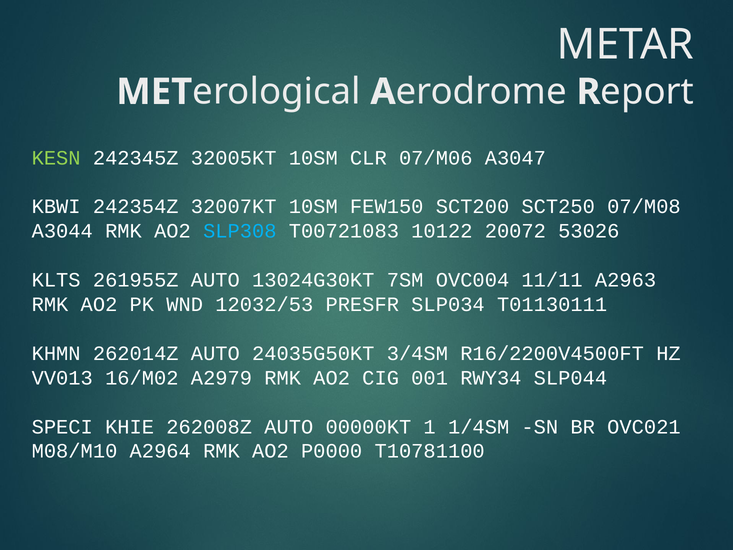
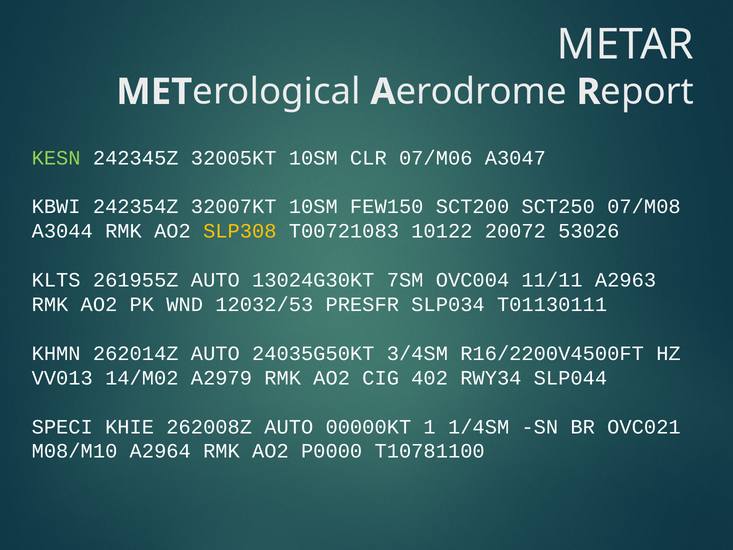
SLP308 colour: light blue -> yellow
16/M02: 16/M02 -> 14/M02
001: 001 -> 402
